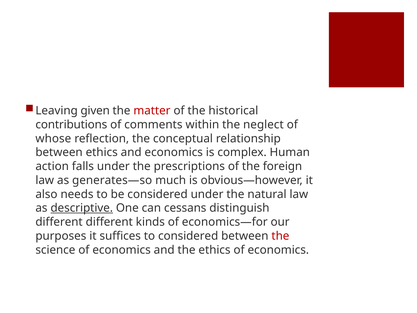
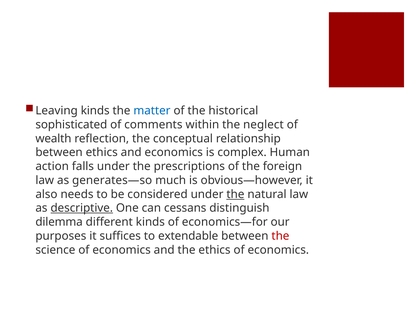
Leaving given: given -> kinds
matter colour: red -> blue
contributions: contributions -> sophisticated
whose: whose -> wealth
the at (235, 194) underline: none -> present
different at (59, 222): different -> dilemma
to considered: considered -> extendable
